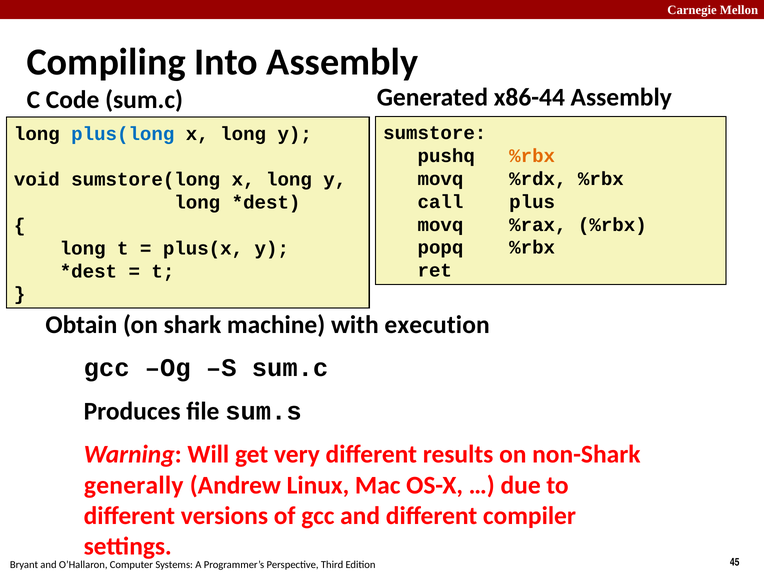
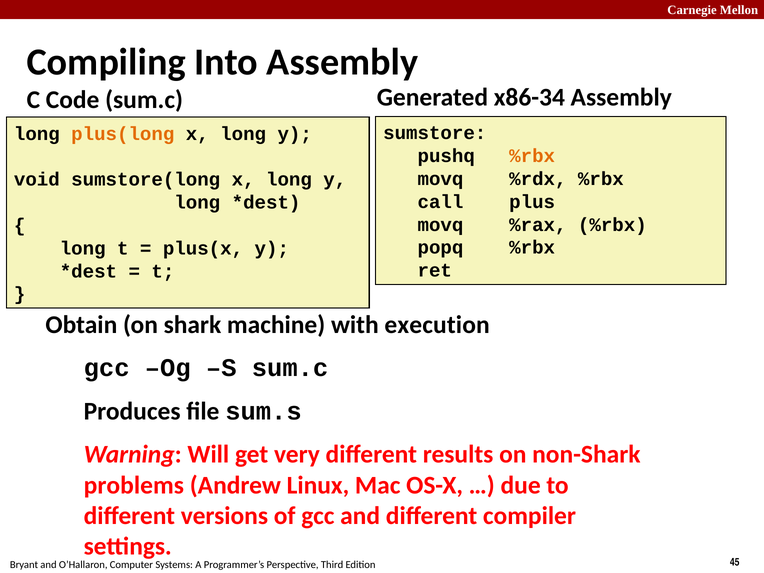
x86-44: x86-44 -> x86-34
plus(long colour: blue -> orange
generally: generally -> problems
